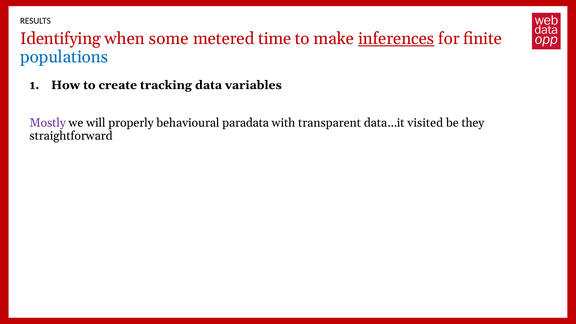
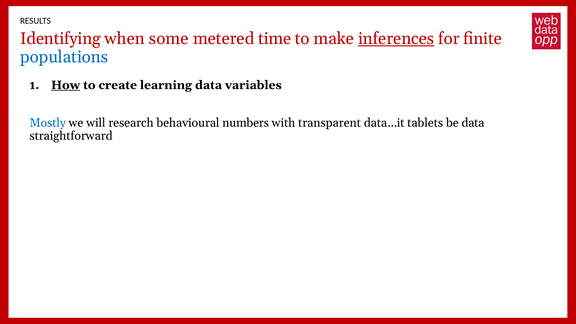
How underline: none -> present
tracking: tracking -> learning
Mostly colour: purple -> blue
properly: properly -> research
paradata: paradata -> numbers
visited: visited -> tablets
be they: they -> data
